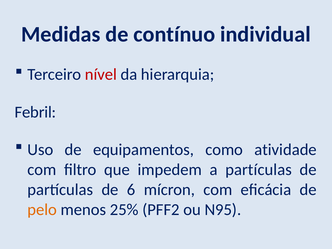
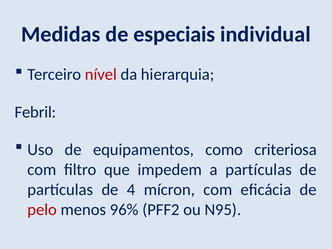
contínuo: contínuo -> especiais
atividade: atividade -> criteriosa
6: 6 -> 4
pelo colour: orange -> red
25%: 25% -> 96%
